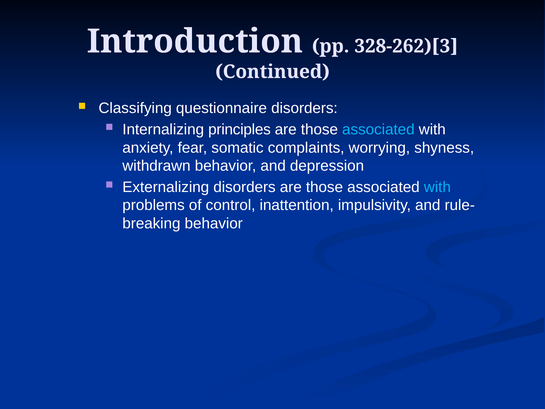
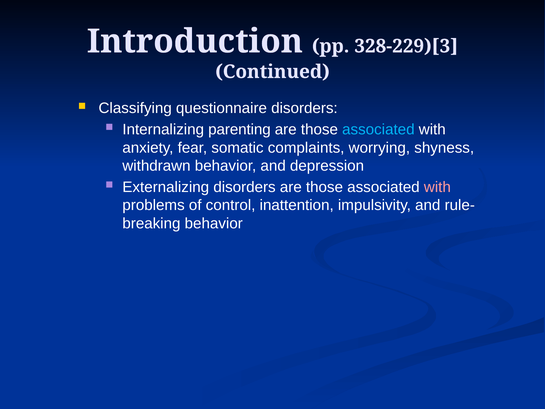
328-262)[3: 328-262)[3 -> 328-229)[3
principles: principles -> parenting
with at (437, 187) colour: light blue -> pink
